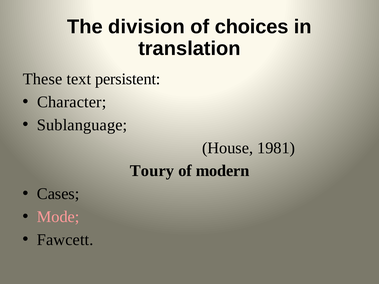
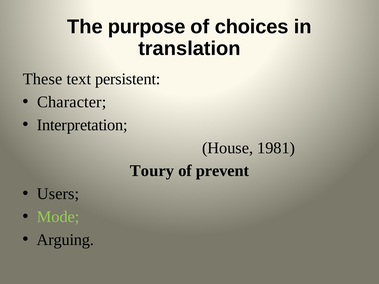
division: division -> purpose
Sublanguage: Sublanguage -> Interpretation
modern: modern -> prevent
Cases: Cases -> Users
Mode colour: pink -> light green
Fawcett: Fawcett -> Arguing
